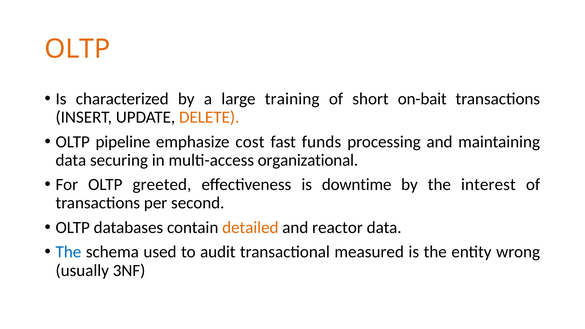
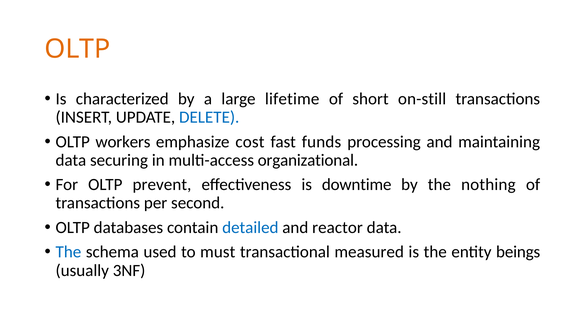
training: training -> lifetime
on-bait: on-bait -> on-still
DELETE colour: orange -> blue
pipeline: pipeline -> workers
greeted: greeted -> prevent
interest: interest -> nothing
detailed colour: orange -> blue
audit: audit -> must
wrong: wrong -> beings
